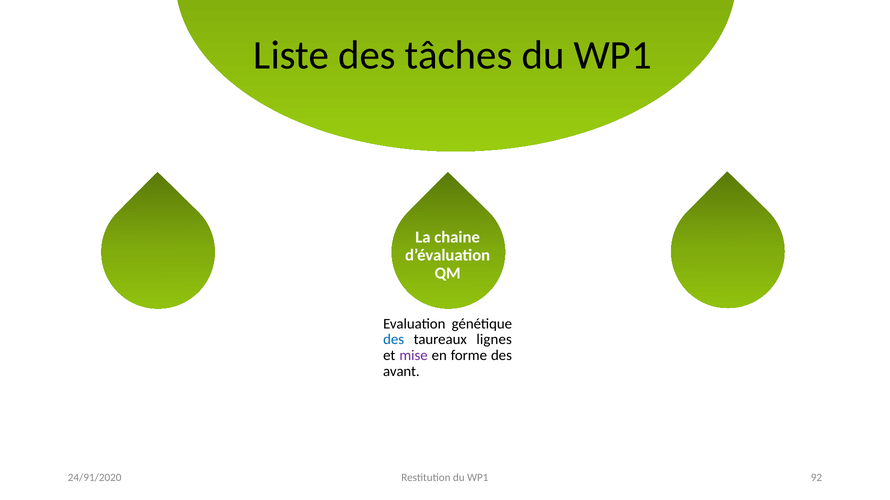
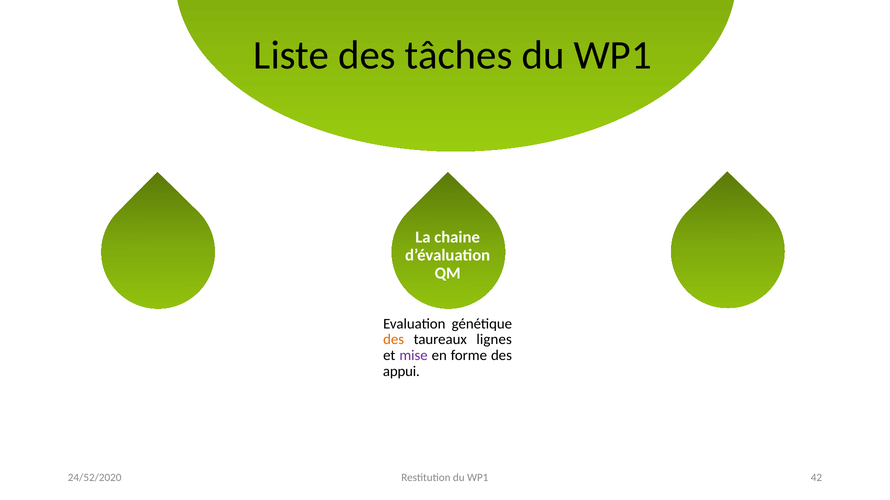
des at (394, 340) colour: blue -> orange
avant: avant -> appui
92: 92 -> 42
24/91/2020: 24/91/2020 -> 24/52/2020
